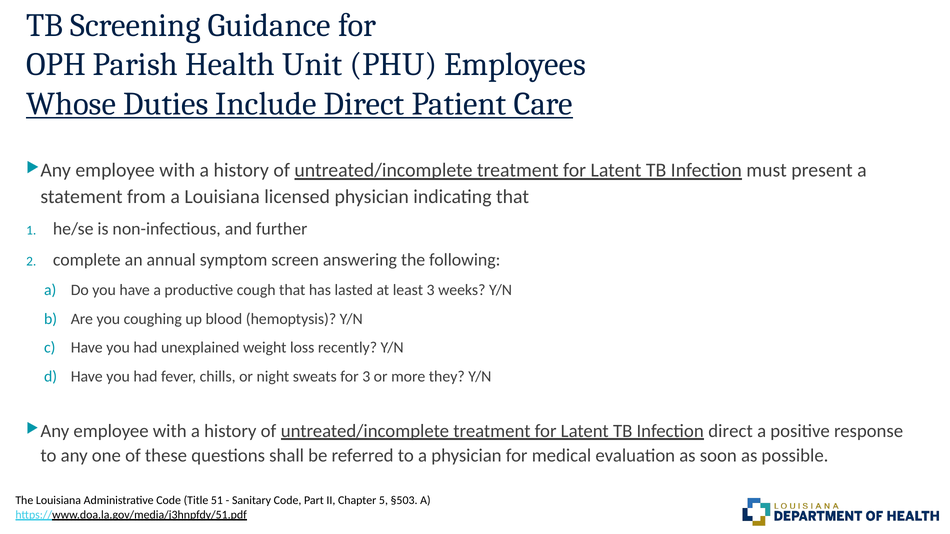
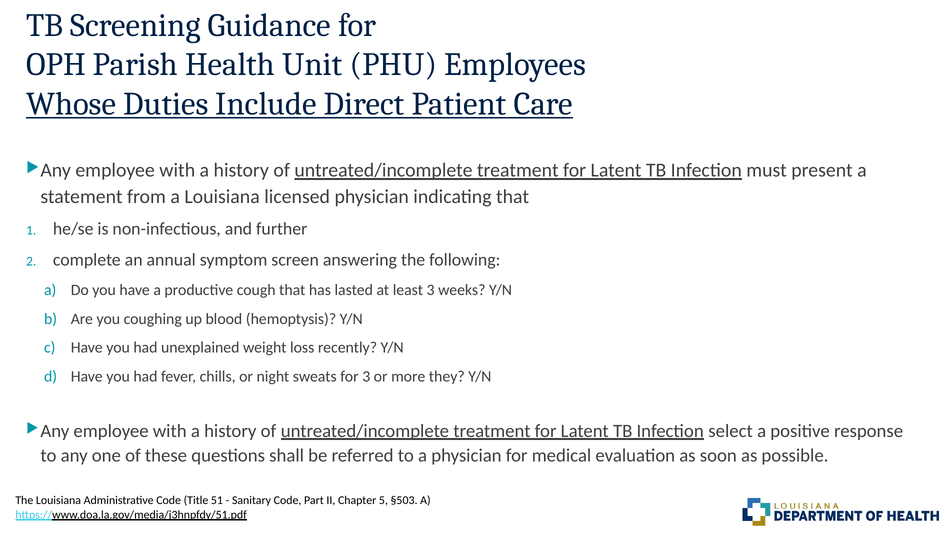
Infection direct: direct -> select
